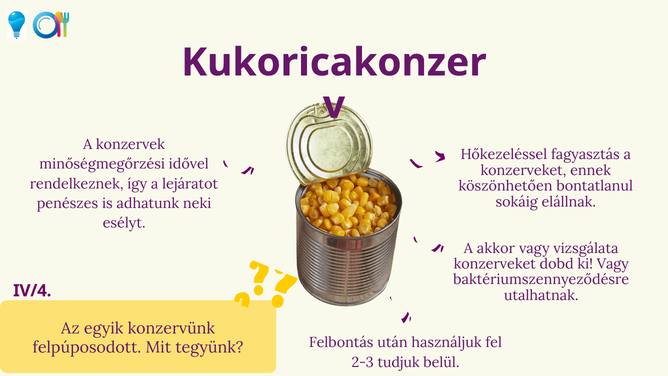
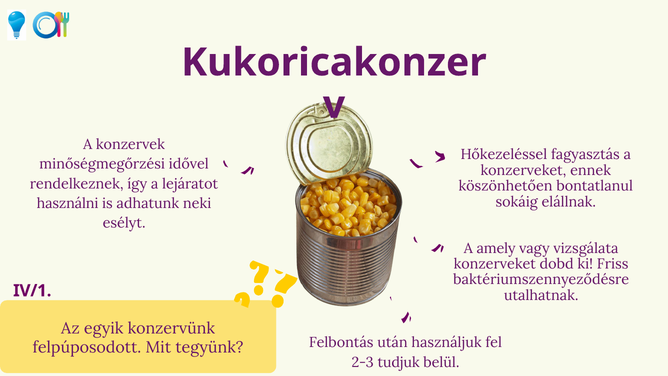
penészes: penészes -> használni
akkor: akkor -> amely
ki Vagy: Vagy -> Friss
IV/4: IV/4 -> IV/1
